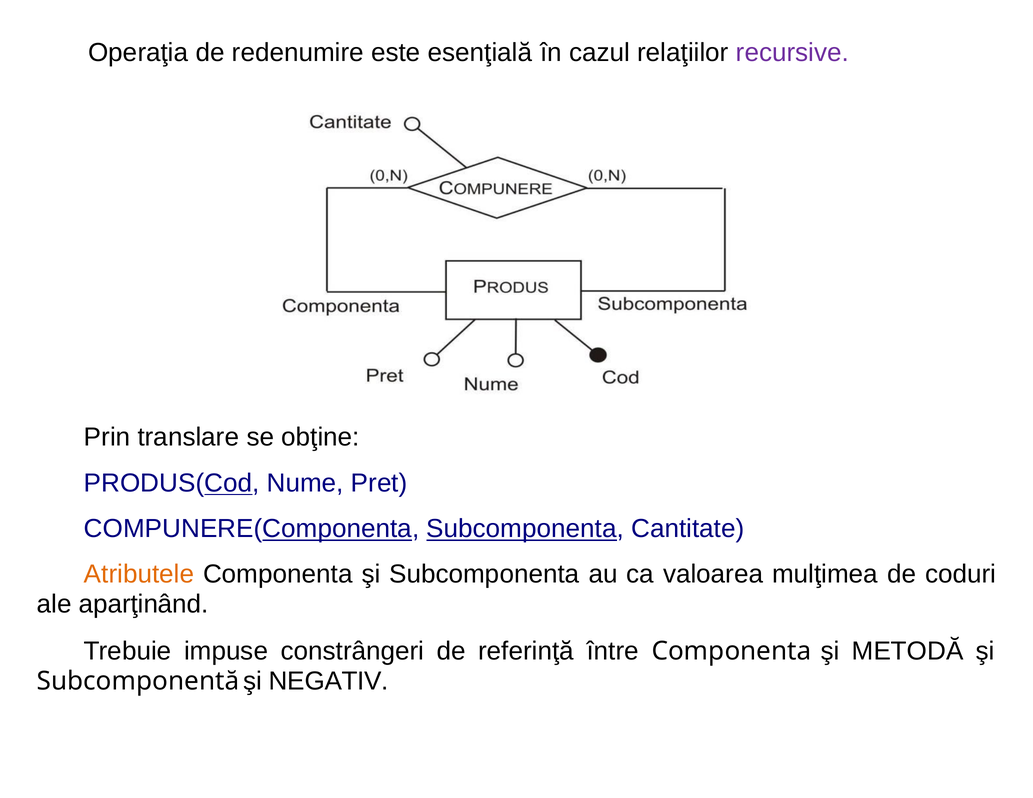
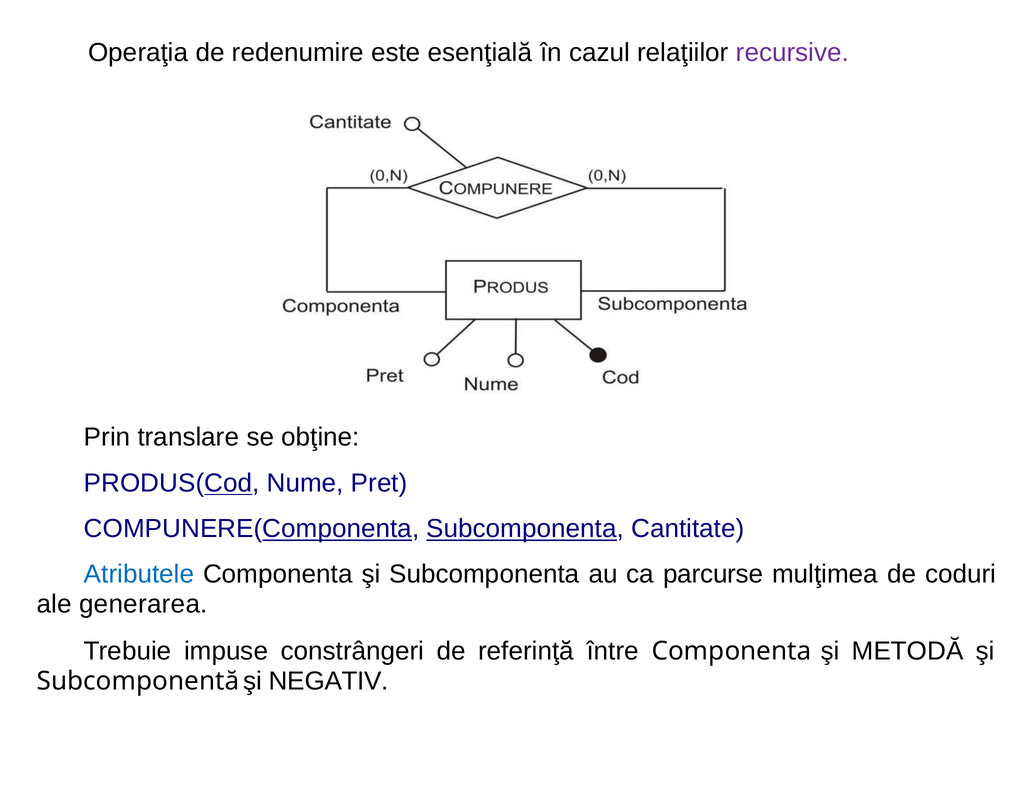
Atributele colour: orange -> blue
valoarea: valoarea -> parcurse
aparţinând: aparţinând -> generarea
